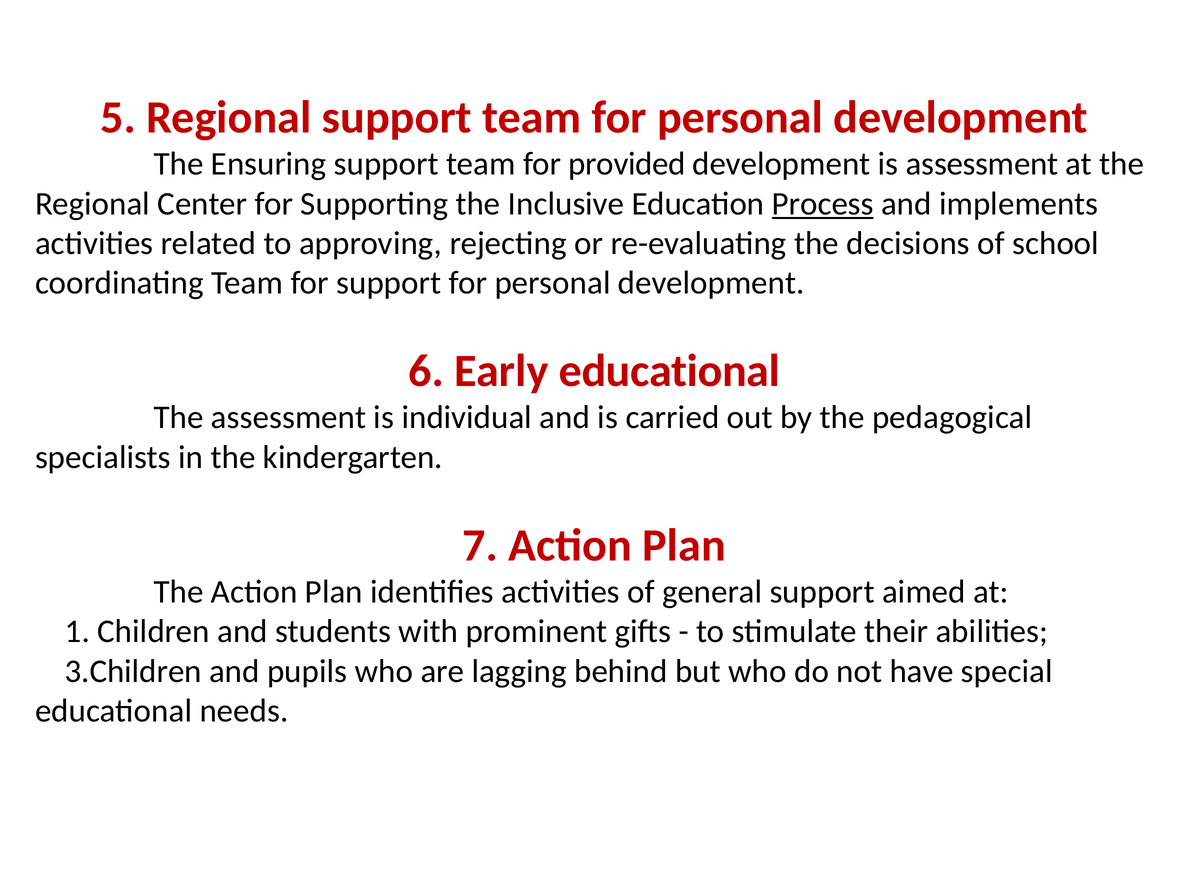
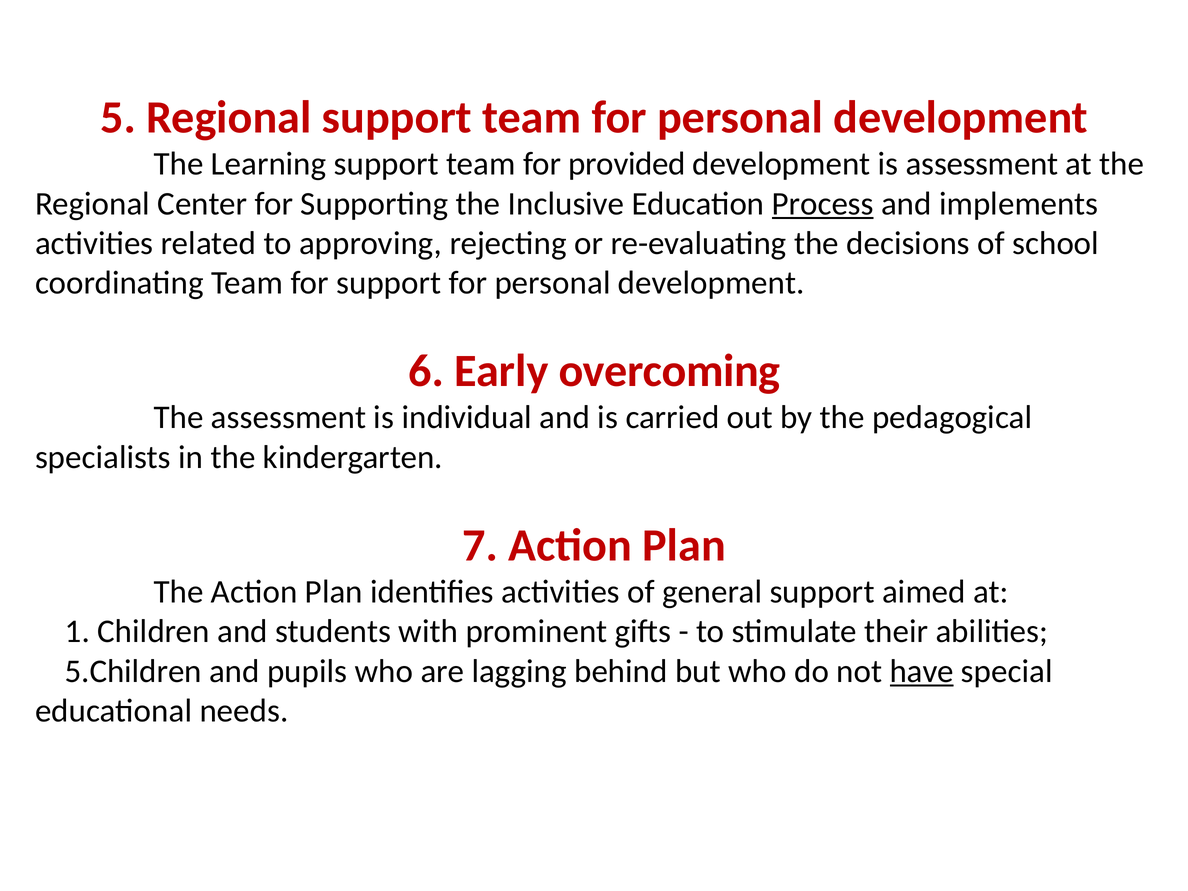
Ensuring: Ensuring -> Learning
Early educational: educational -> overcoming
3.Children: 3.Children -> 5.Children
have underline: none -> present
